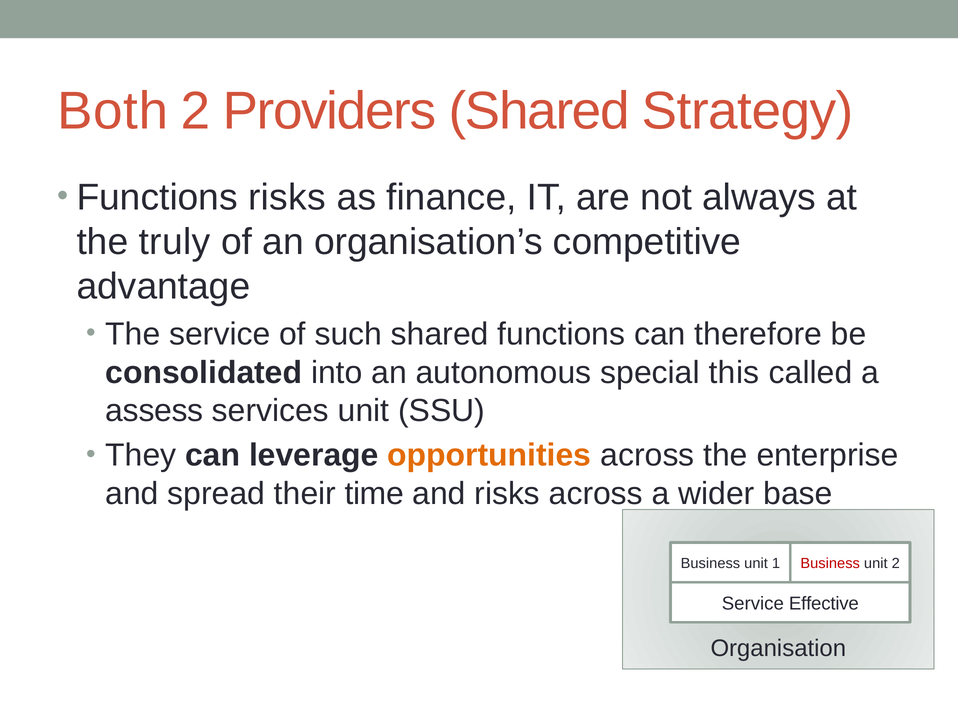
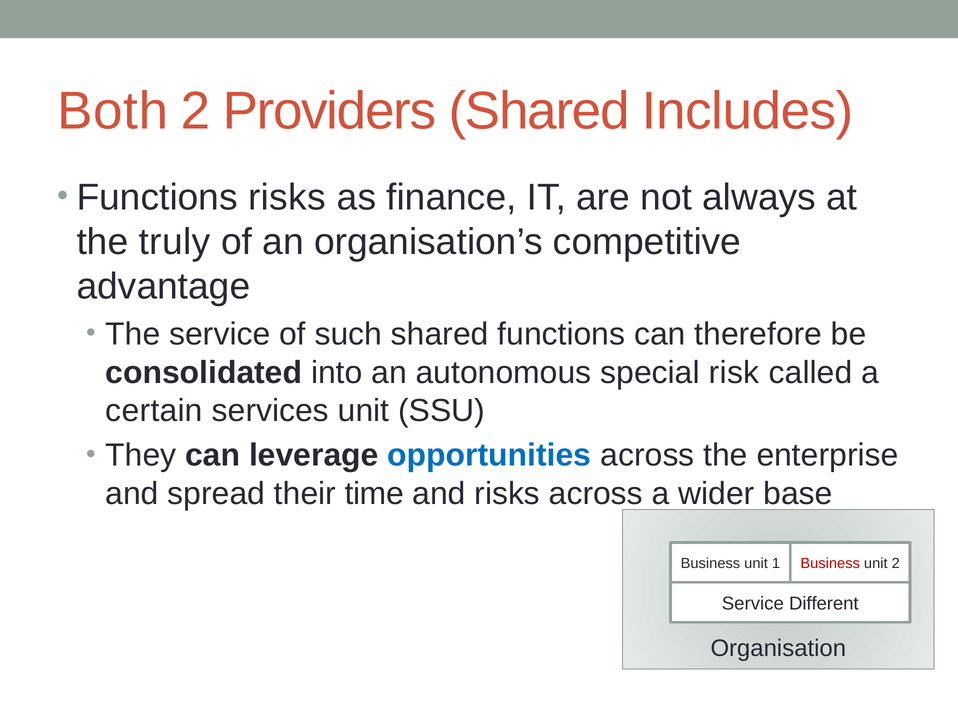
Strategy: Strategy -> Includes
this: this -> risk
assess: assess -> certain
opportunities colour: orange -> blue
Effective: Effective -> Different
